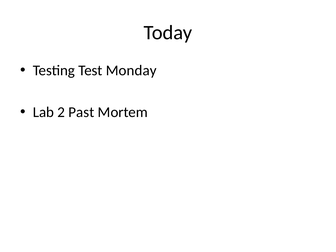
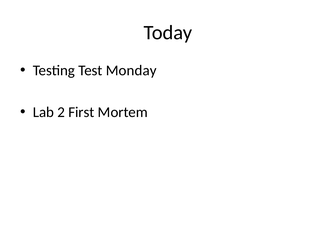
Past: Past -> First
